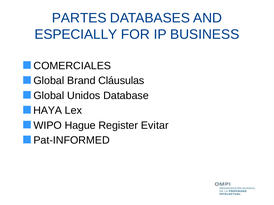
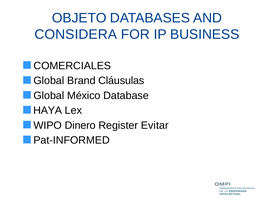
PARTES: PARTES -> OBJETO
ESPECIALLY: ESPECIALLY -> CONSIDERA
Unidos: Unidos -> México
Hague: Hague -> Dinero
